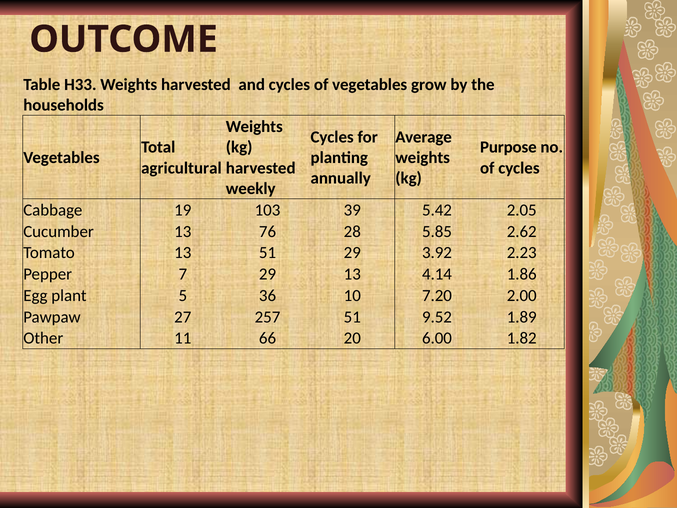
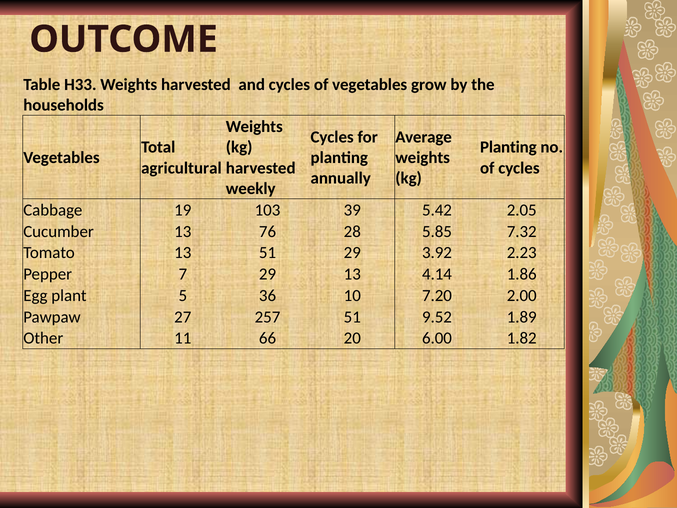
Purpose at (508, 147): Purpose -> Planting
2.62: 2.62 -> 7.32
